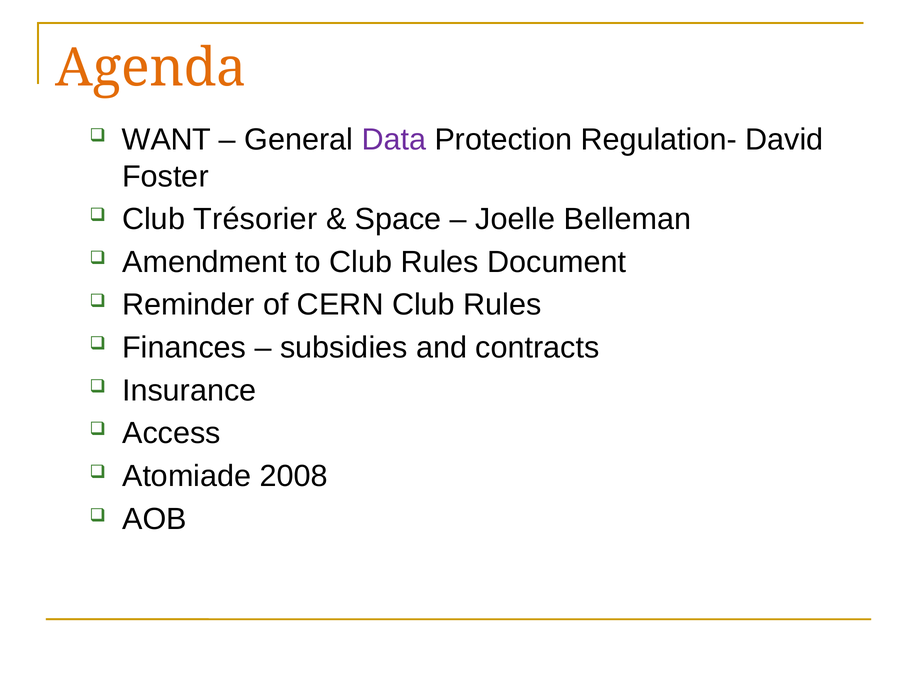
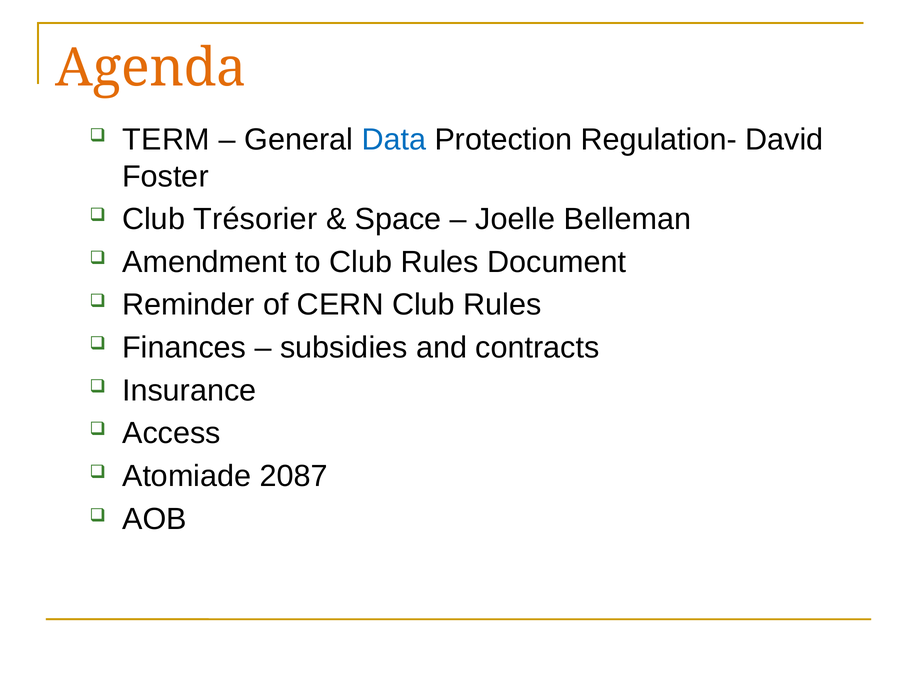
WANT: WANT -> TERM
Data colour: purple -> blue
2008: 2008 -> 2087
